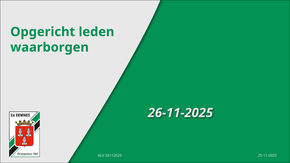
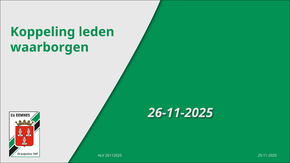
Opgericht: Opgericht -> Koppeling
